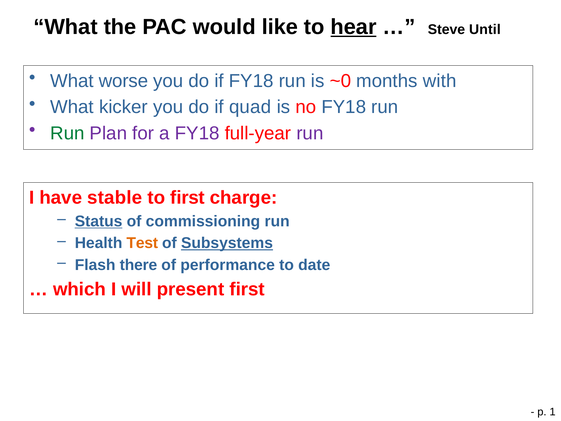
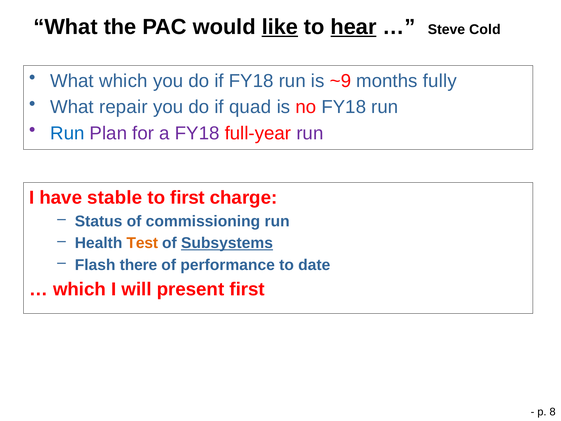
like underline: none -> present
Until: Until -> Cold
What worse: worse -> which
~0: ~0 -> ~9
with: with -> fully
kicker: kicker -> repair
Run at (67, 133) colour: green -> blue
Status underline: present -> none
1: 1 -> 8
